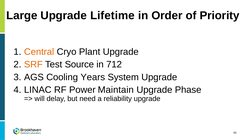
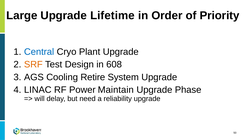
Central colour: orange -> blue
Source: Source -> Design
712: 712 -> 608
Years: Years -> Retire
